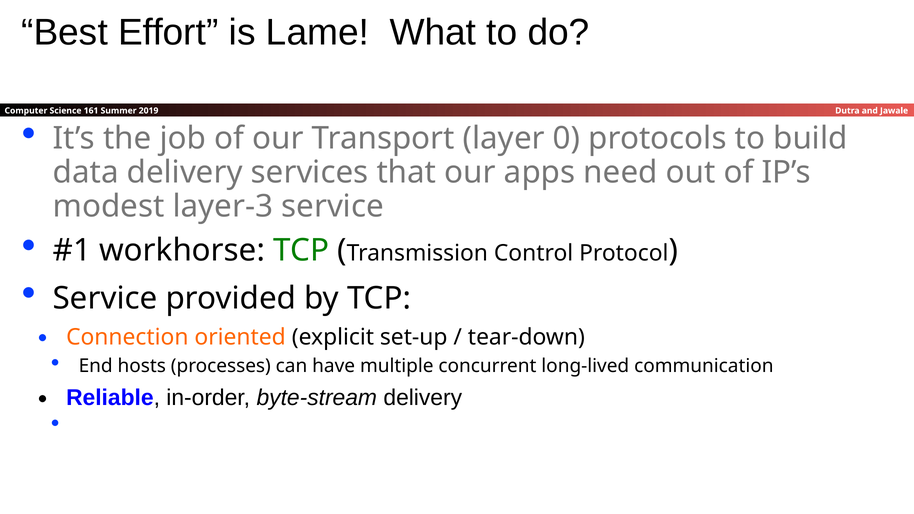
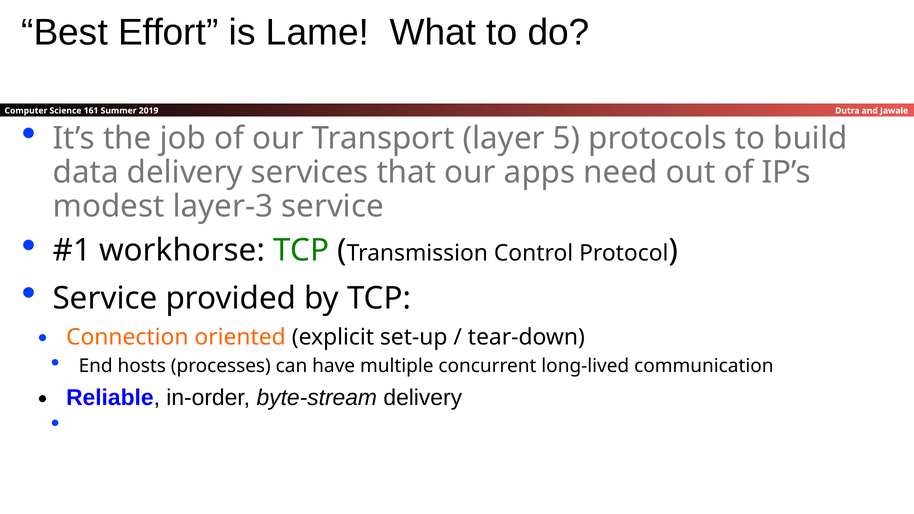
0: 0 -> 5
